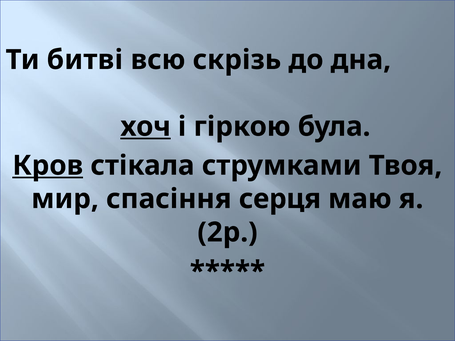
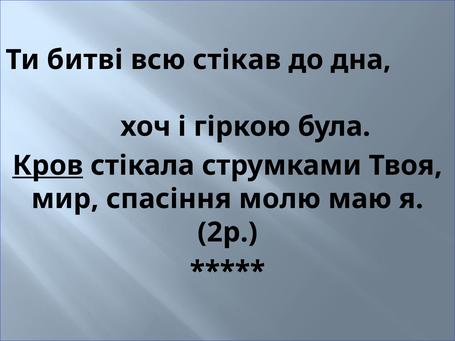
скрізь: скрізь -> стікав
хоч underline: present -> none
серця: серця -> молю
